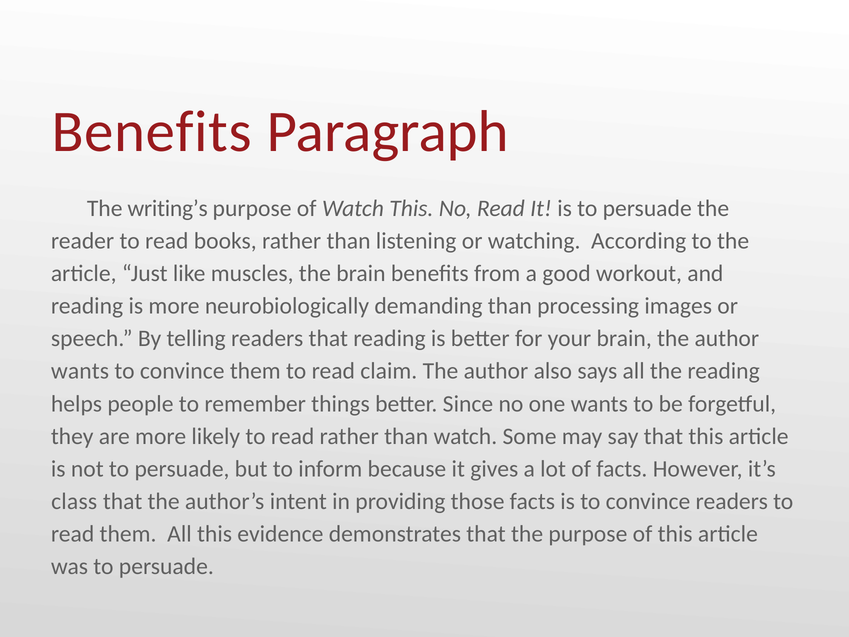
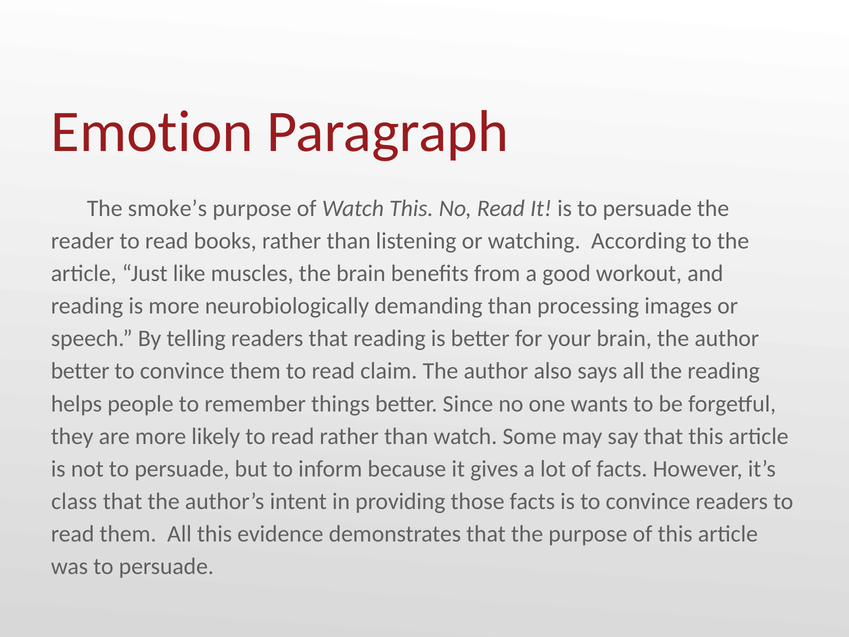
Benefits at (152, 132): Benefits -> Emotion
writing’s: writing’s -> smoke’s
wants at (80, 371): wants -> better
